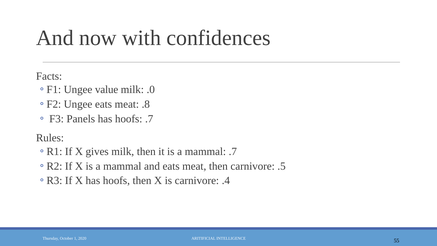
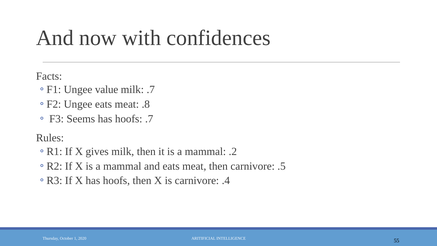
milk .0: .0 -> .7
Panels: Panels -> Seems
mammal .7: .7 -> .2
